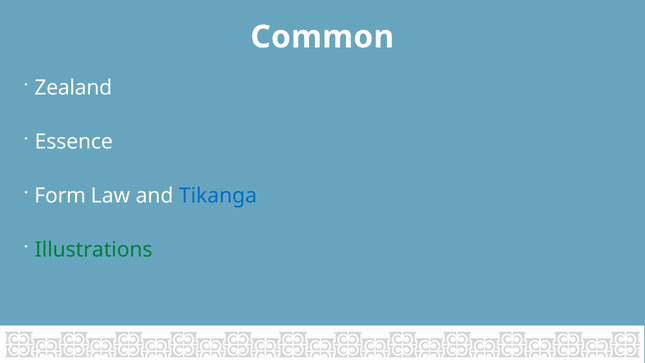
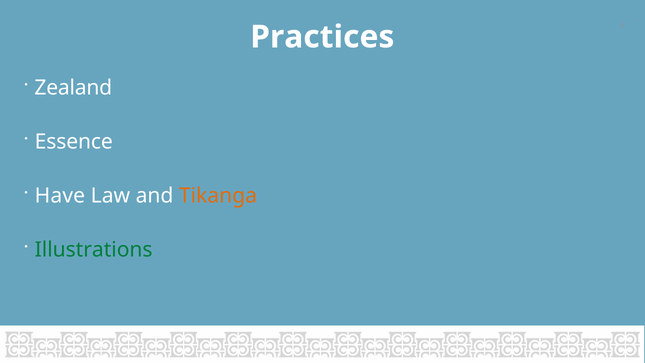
Common: Common -> Practices
Form: Form -> Have
Tikanga colour: blue -> orange
